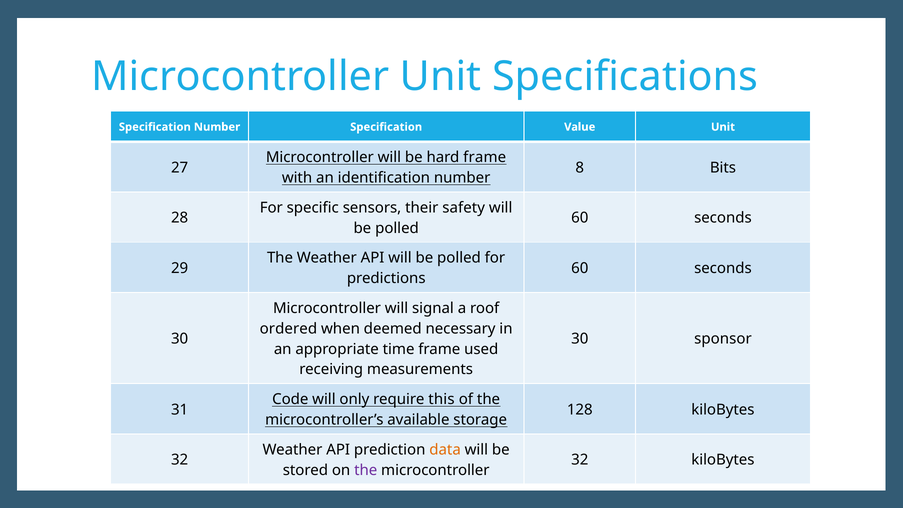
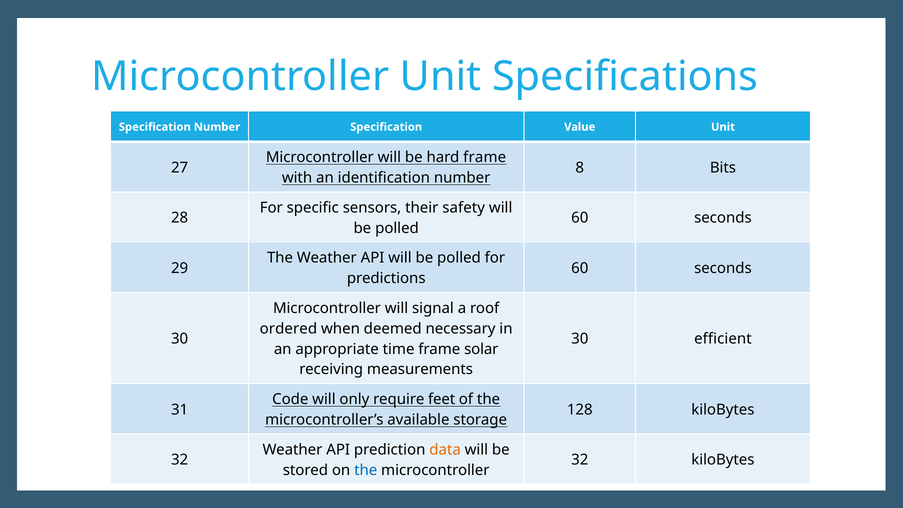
sponsor: sponsor -> efficient
used: used -> solar
this: this -> feet
the at (366, 470) colour: purple -> blue
